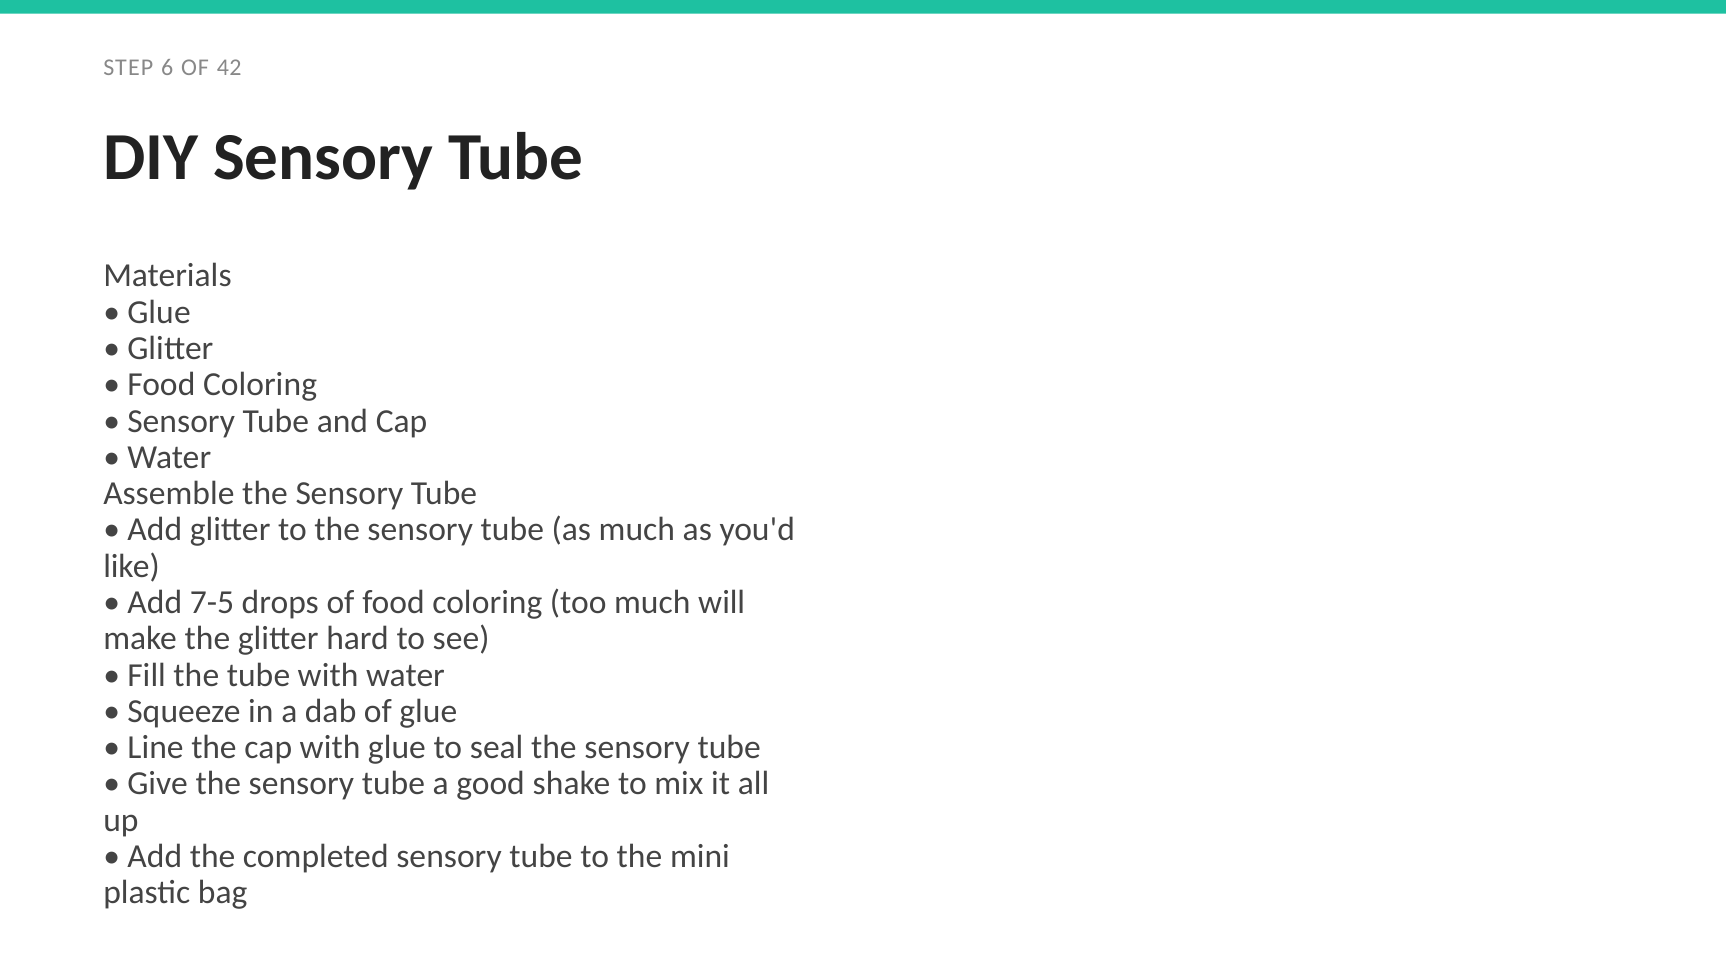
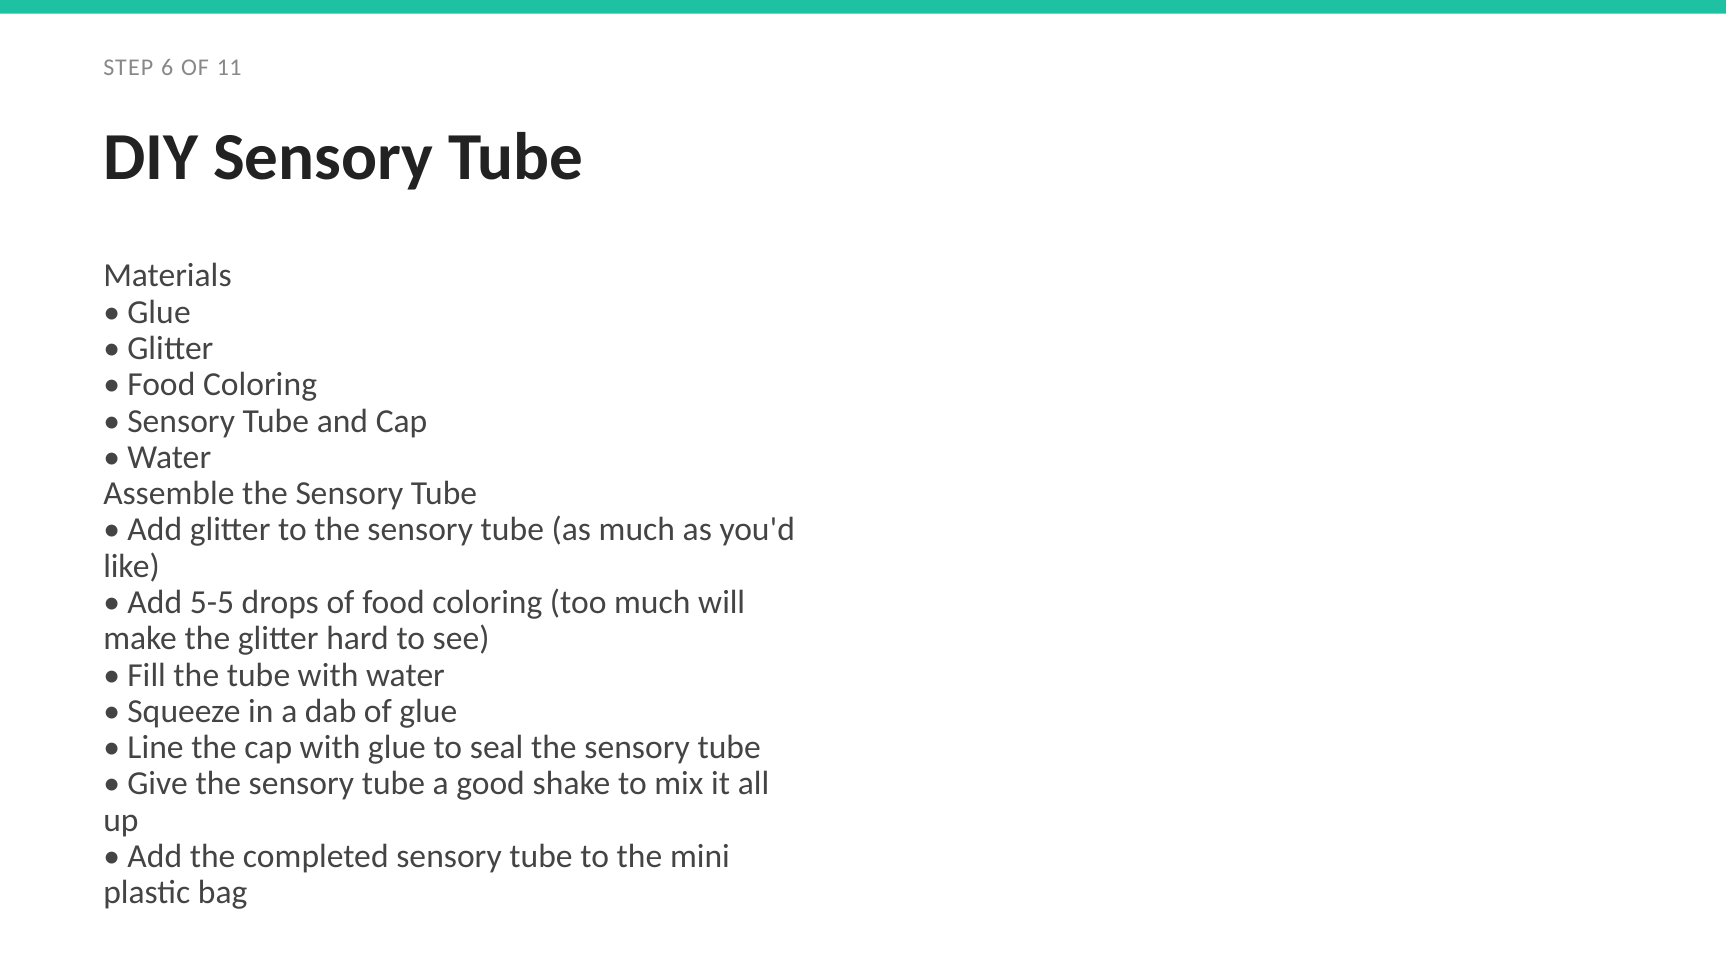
42: 42 -> 11
7-5: 7-5 -> 5-5
